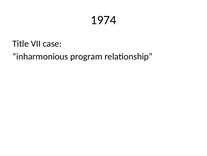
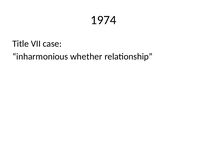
program: program -> whether
